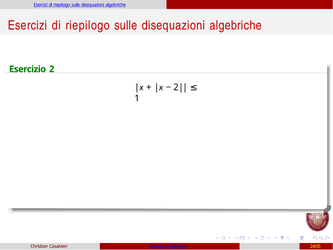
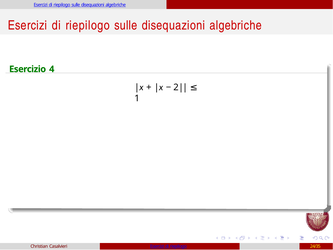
2: 2 -> 4
